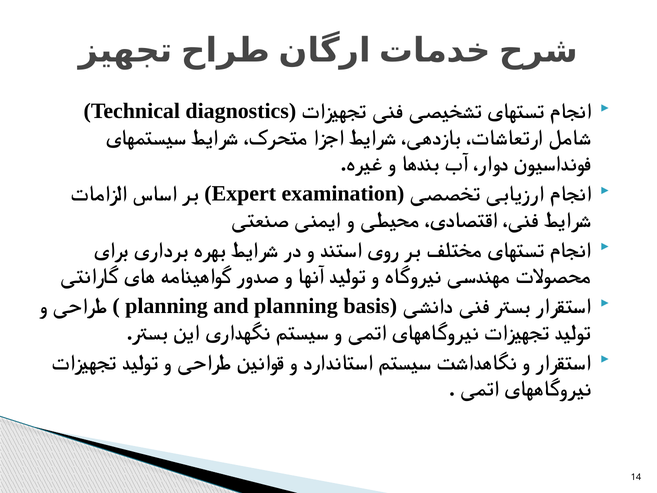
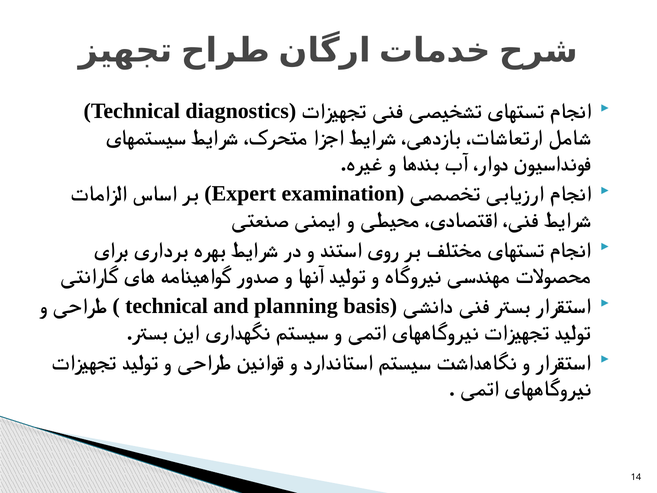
planning at (167, 306): planning -> technical
